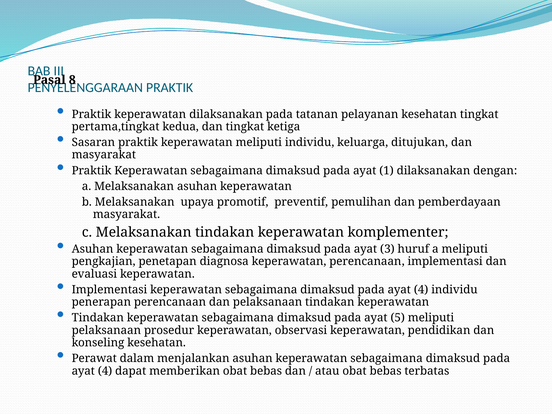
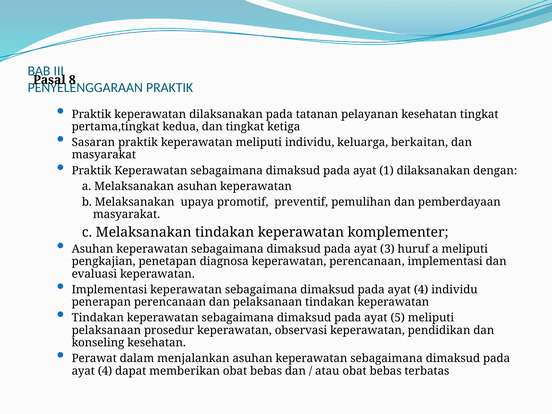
ditujukan: ditujukan -> berkaitan
